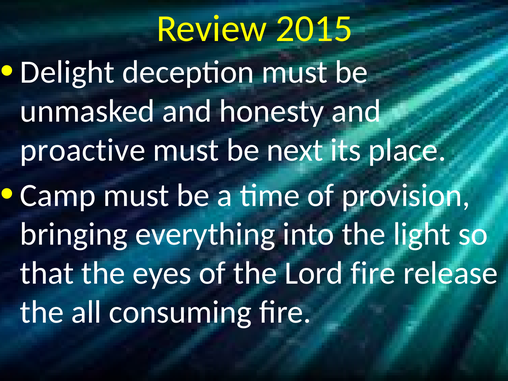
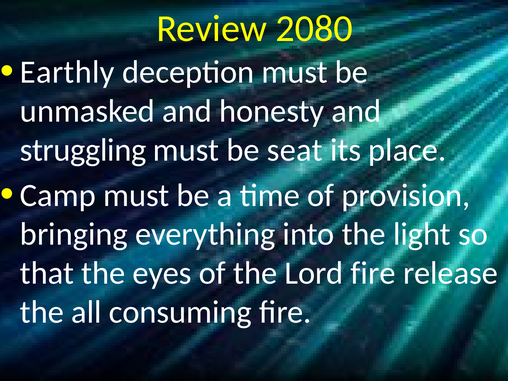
2015: 2015 -> 2080
Delight: Delight -> Earthly
proactive: proactive -> struggling
next: next -> seat
